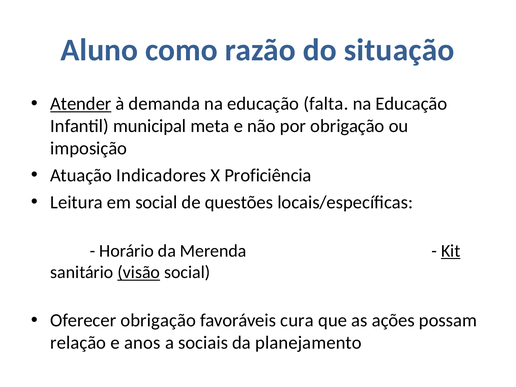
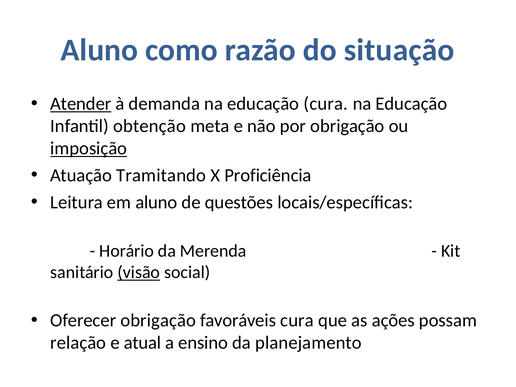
educação falta: falta -> cura
municipal: municipal -> obtenção
imposição underline: none -> present
Indicadores: Indicadores -> Tramitando
em social: social -> aluno
Kit underline: present -> none
anos: anos -> atual
sociais: sociais -> ensino
